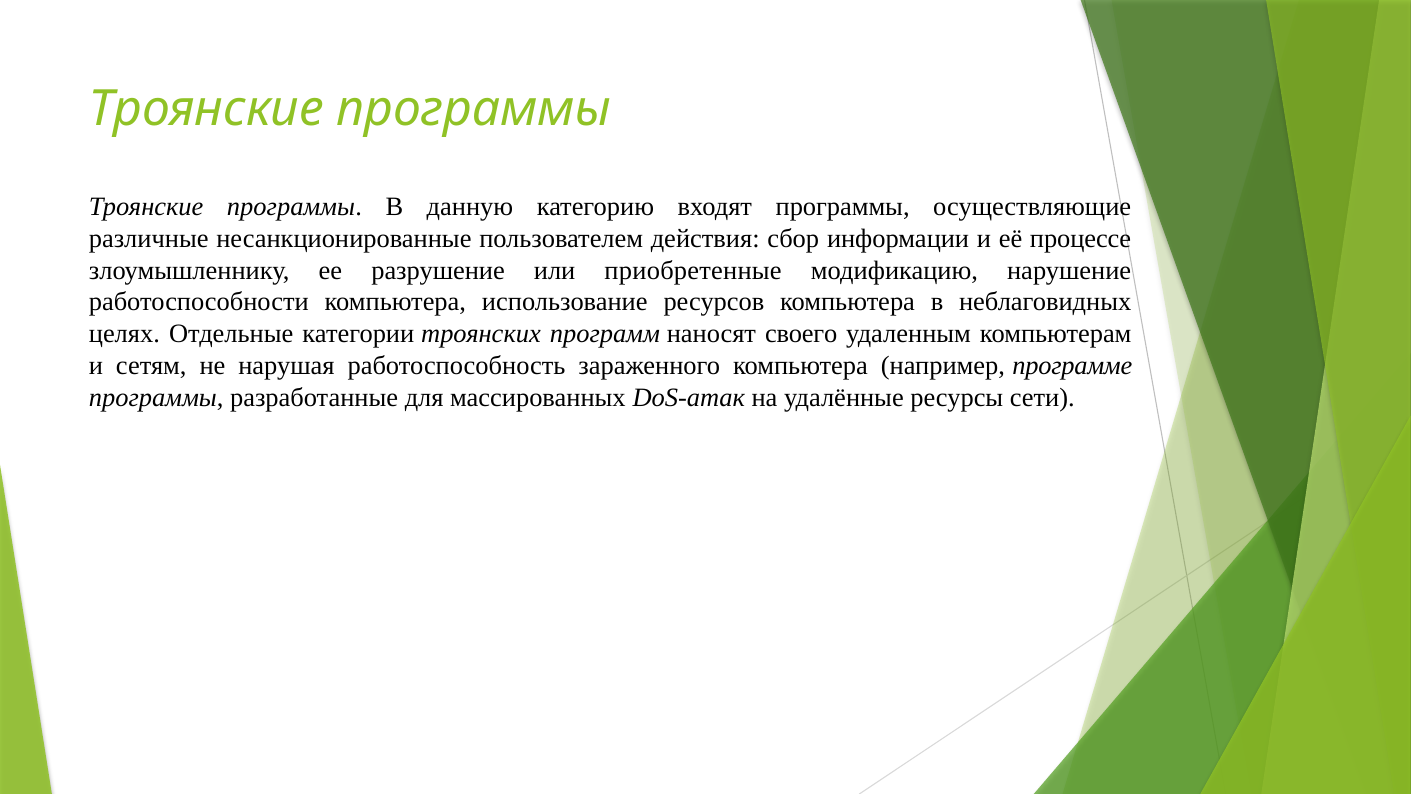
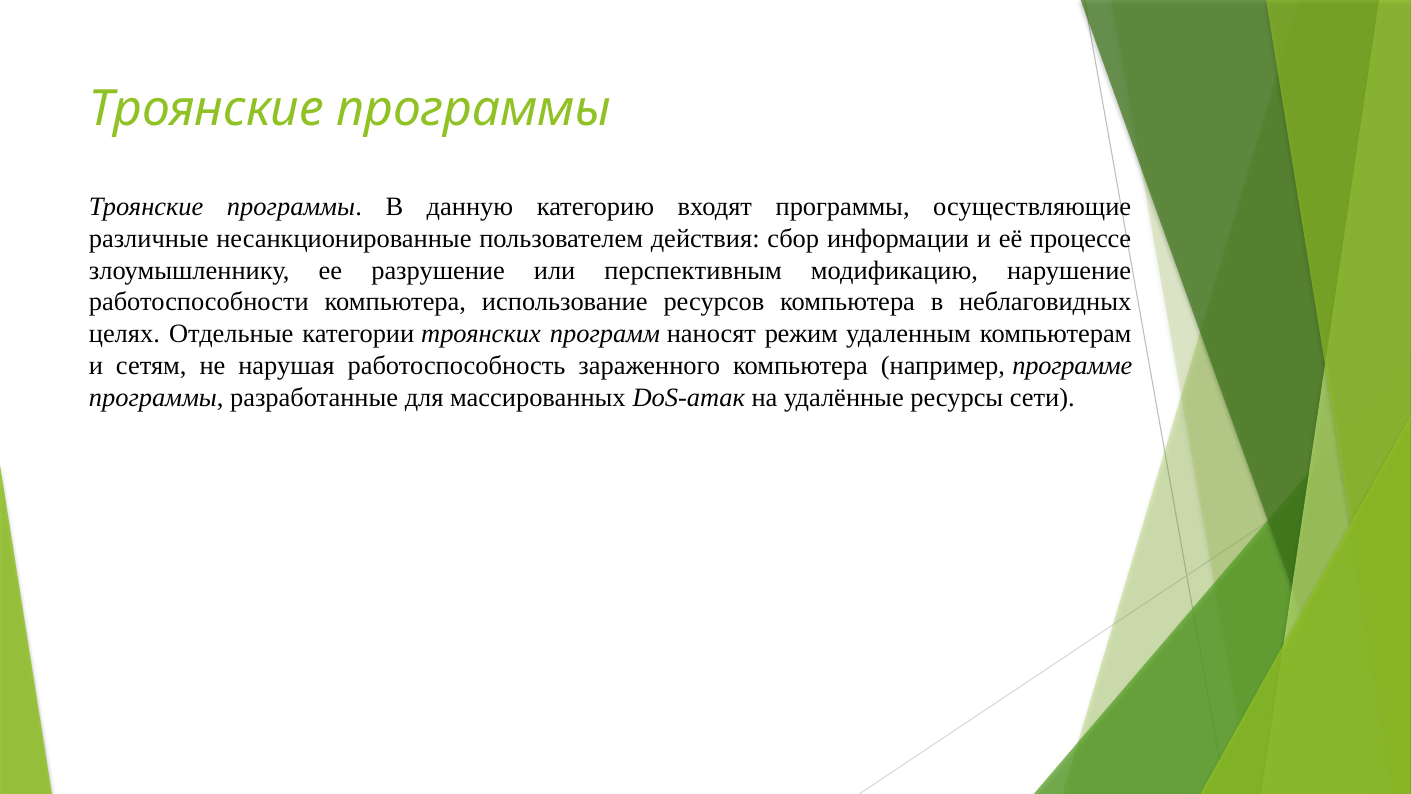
приобретенные: приобретенные -> перспективным
своего: своего -> режим
